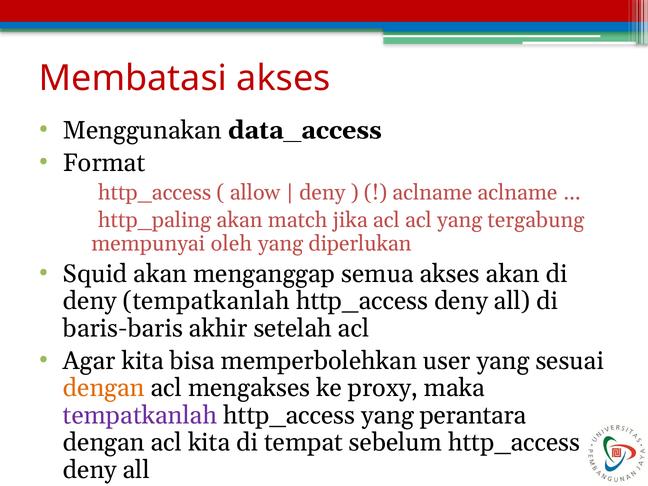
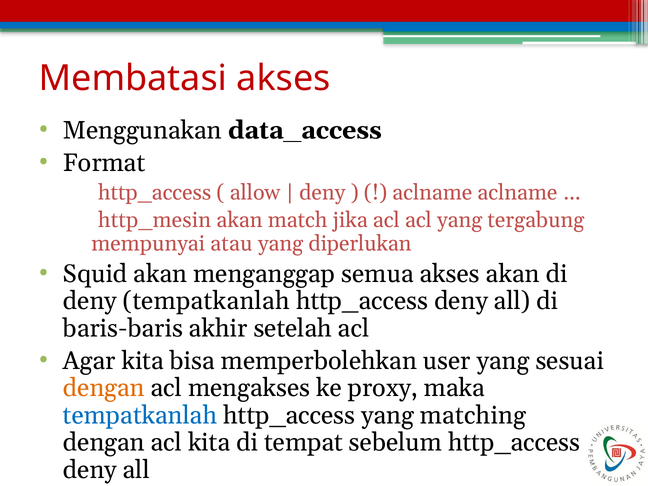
http_paling: http_paling -> http_mesin
oleh: oleh -> atau
tempatkanlah at (140, 415) colour: purple -> blue
perantara: perantara -> matching
